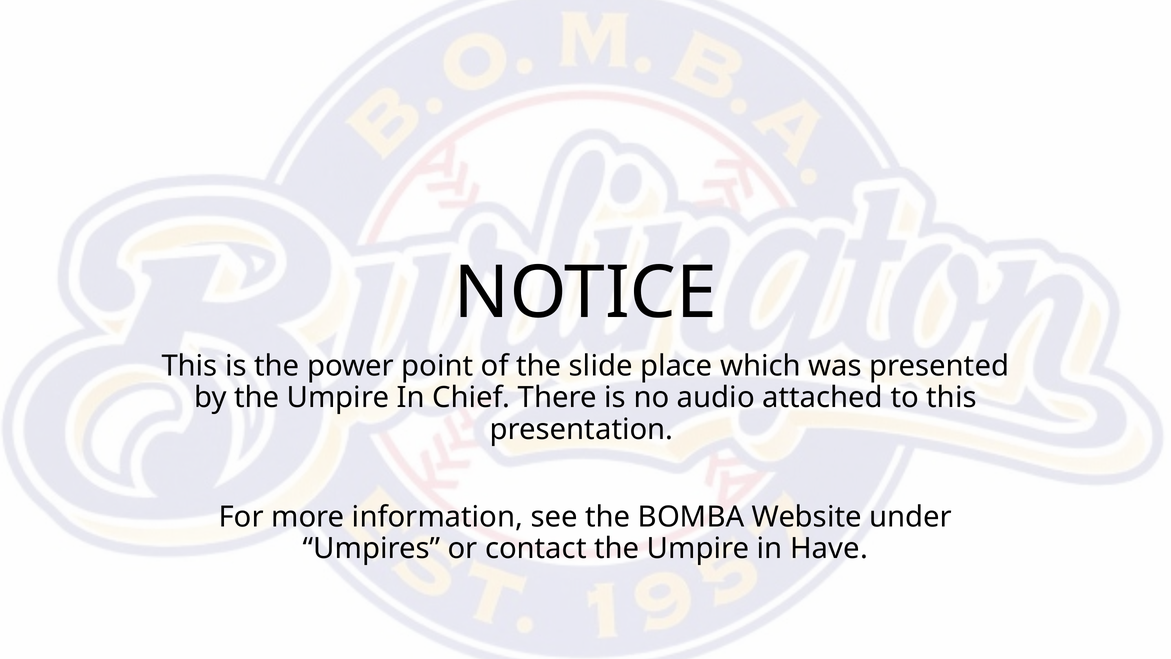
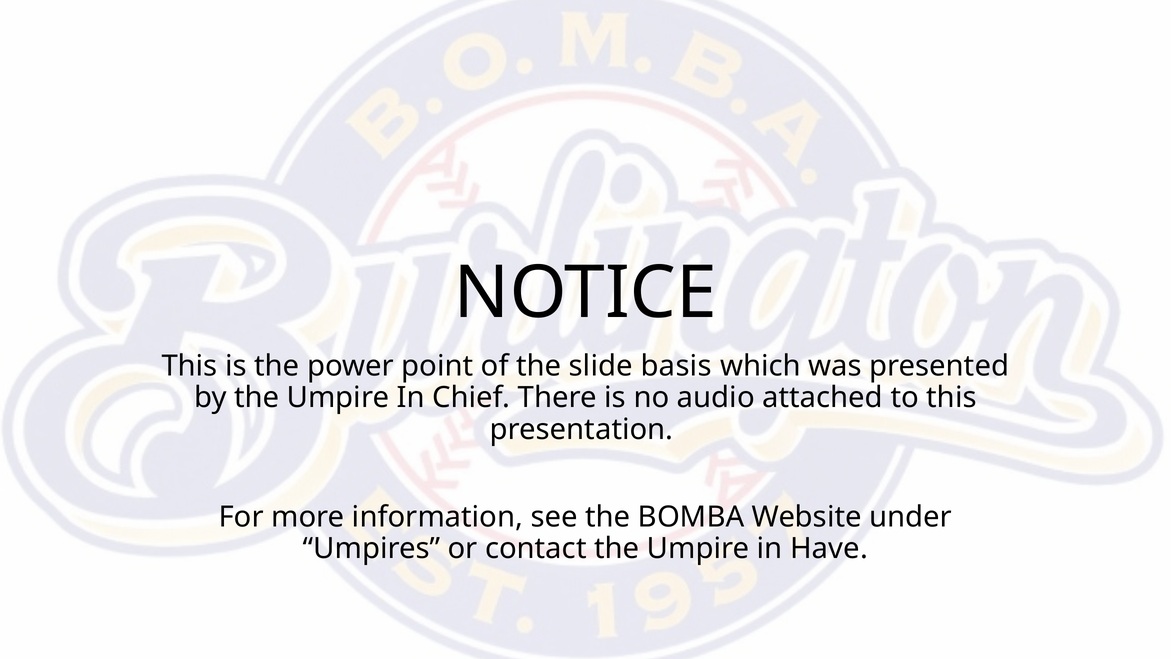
place: place -> basis
